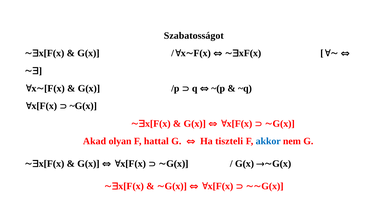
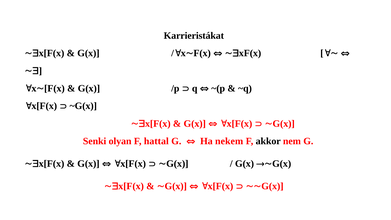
Szabatosságot: Szabatosságot -> Karrieristákat
Akad: Akad -> Senki
tiszteli: tiszteli -> nekem
akkor colour: blue -> black
